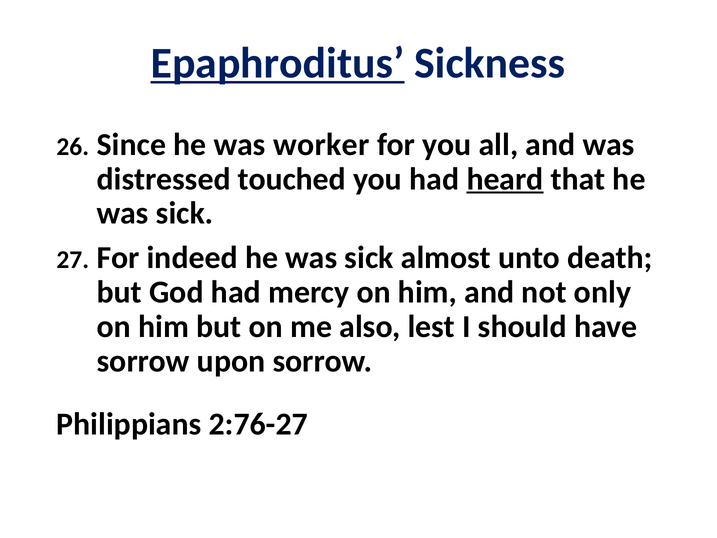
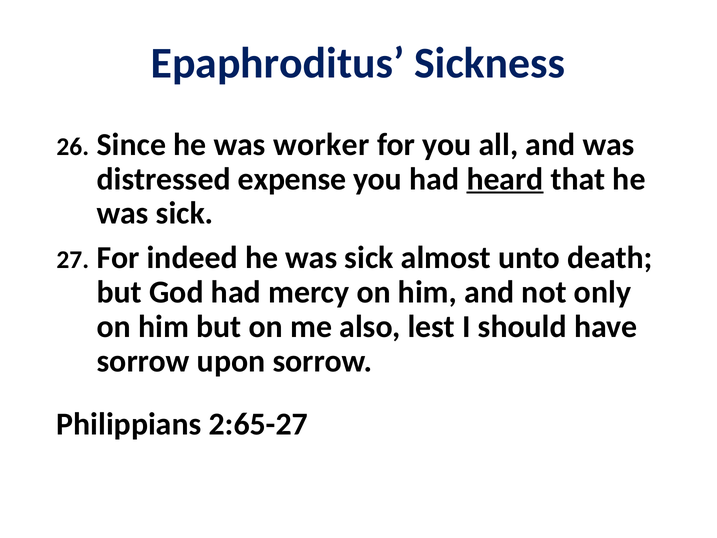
Epaphroditus underline: present -> none
touched: touched -> expense
2:76-27: 2:76-27 -> 2:65-27
